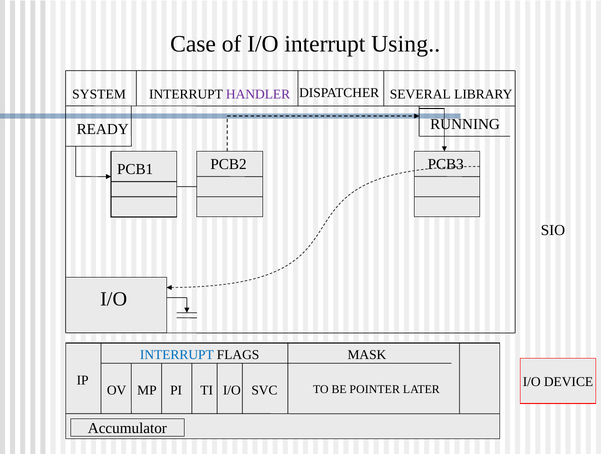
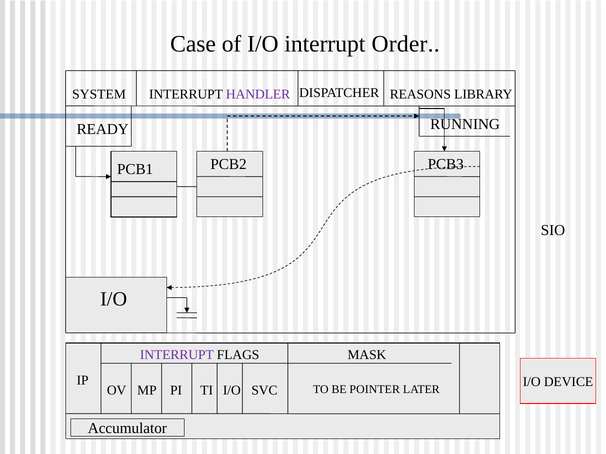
Using: Using -> Order
SEVERAL: SEVERAL -> REASONS
INTERRUPT at (177, 355) colour: blue -> purple
